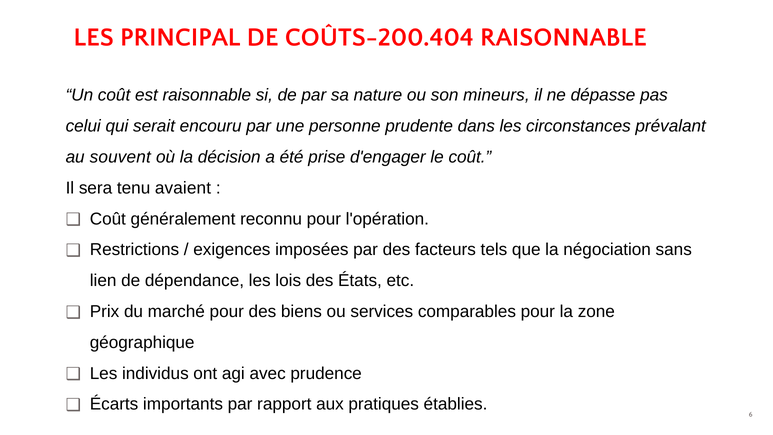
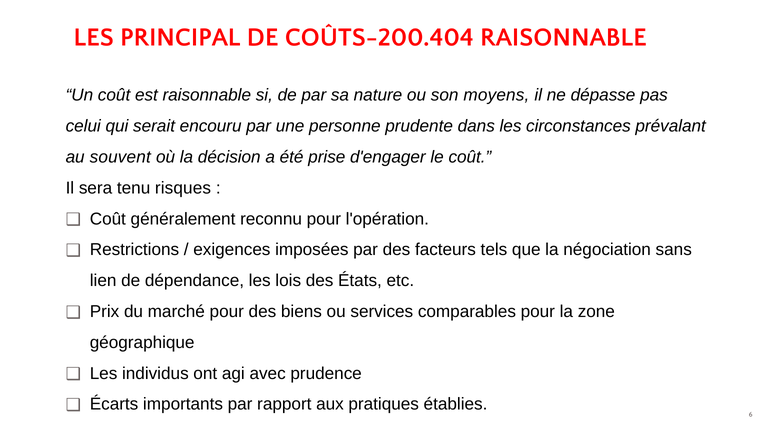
mineurs: mineurs -> moyens
avaient: avaient -> risques
